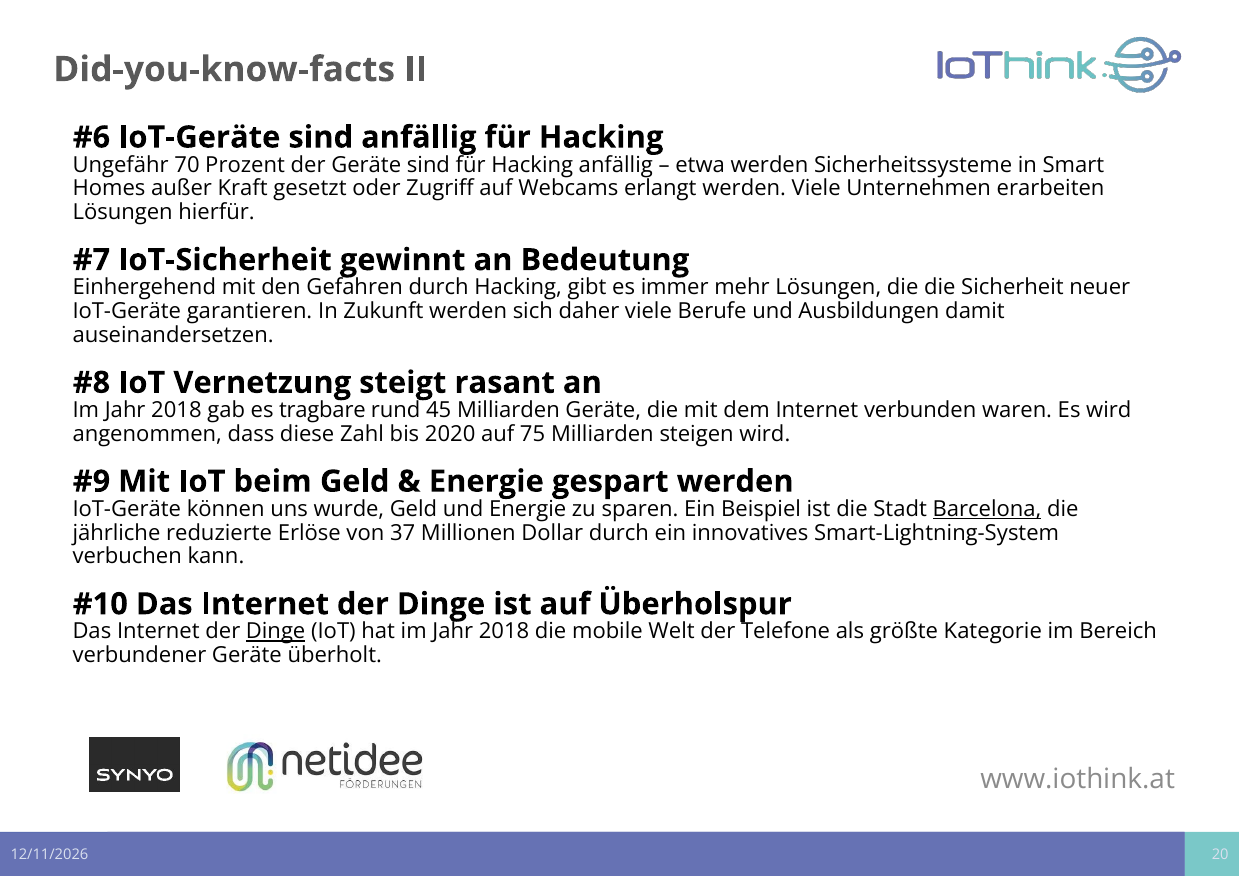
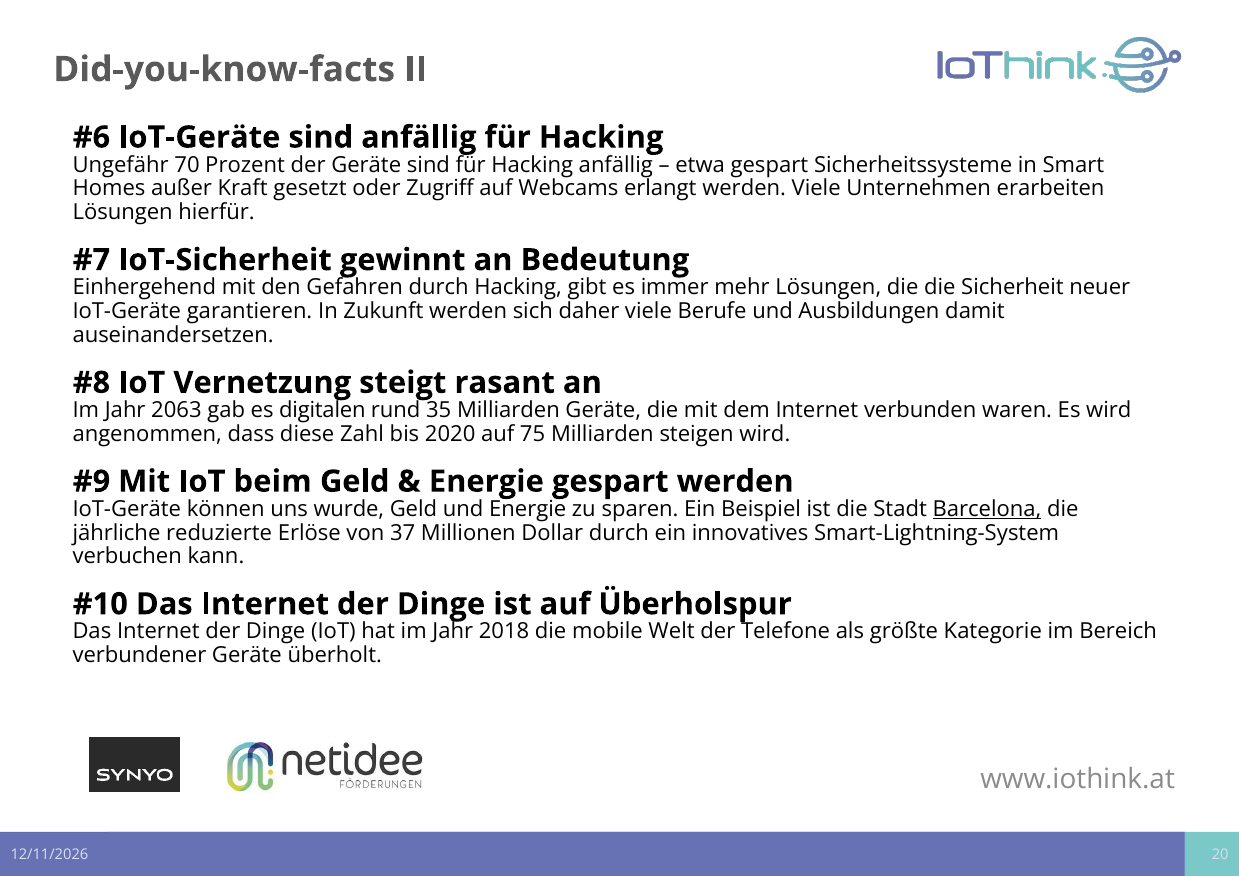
etwa werden: werden -> gespart
2018 at (176, 410): 2018 -> 2063
tragbare: tragbare -> digitalen
45: 45 -> 35
Dinge at (276, 632) underline: present -> none
